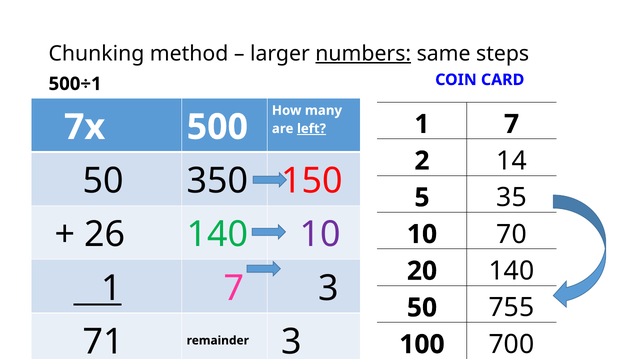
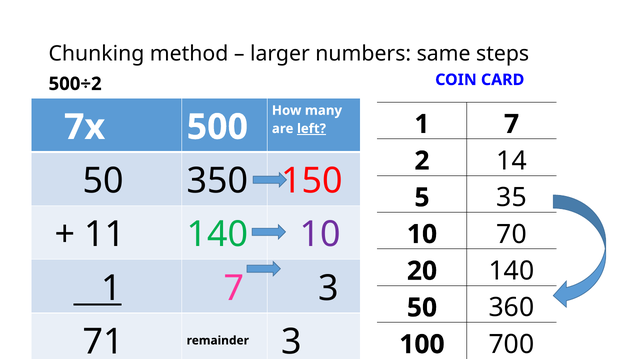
numbers underline: present -> none
500÷1: 500÷1 -> 500÷2
26: 26 -> 11
755: 755 -> 360
